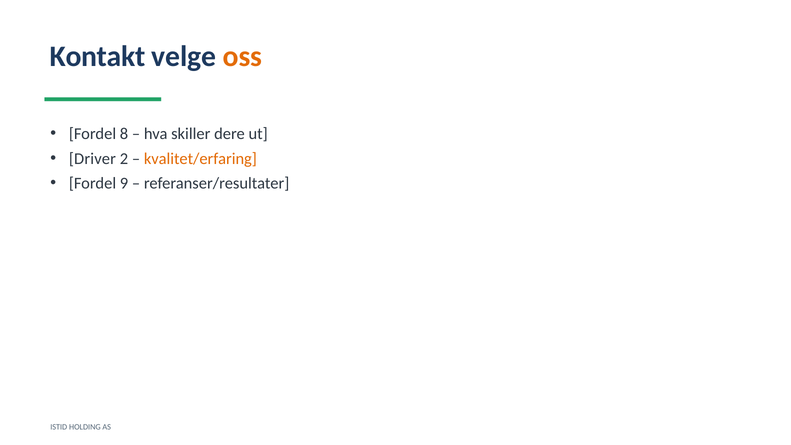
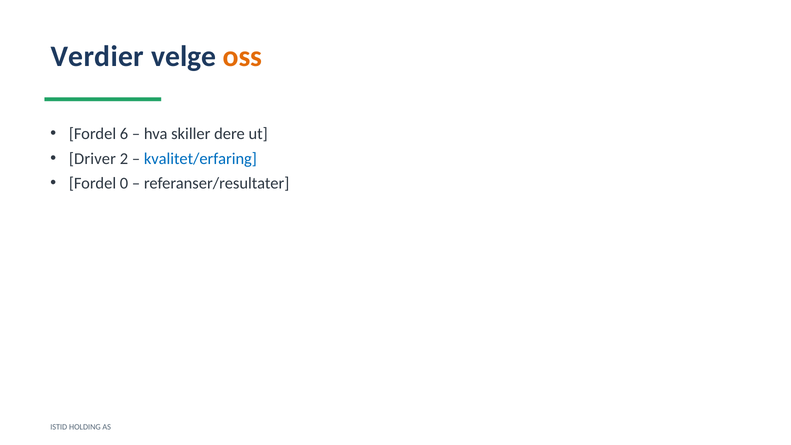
Kontakt: Kontakt -> Verdier
8: 8 -> 6
kvalitet/erfaring colour: orange -> blue
9: 9 -> 0
